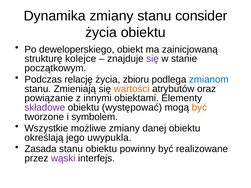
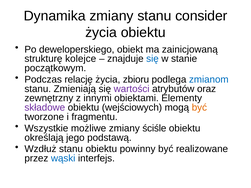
się at (152, 59) colour: purple -> blue
wartości colour: orange -> purple
powiązanie: powiązanie -> zewnętrzny
występować: występować -> wejściowych
symbolem: symbolem -> fragmentu
danej: danej -> ściśle
uwypukla: uwypukla -> podstawą
Zasada: Zasada -> Wzdłuż
wąski colour: purple -> blue
